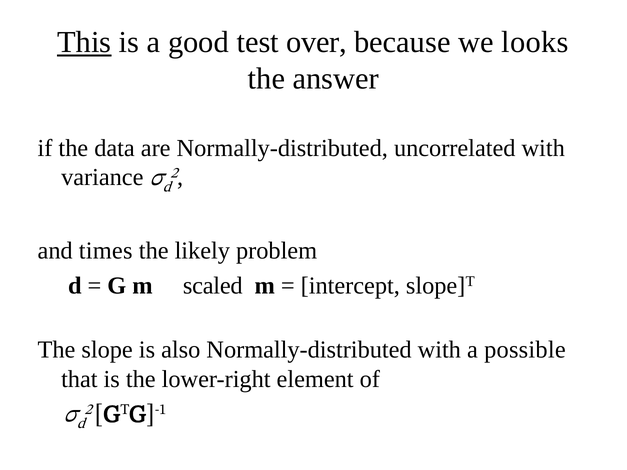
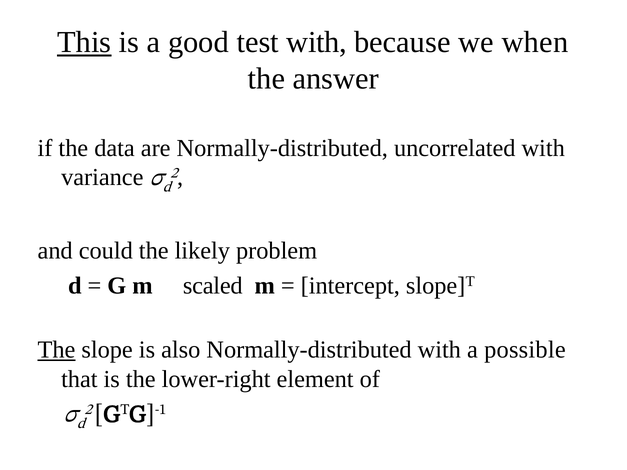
test over: over -> with
looks: looks -> when
times: times -> could
The at (57, 350) underline: none -> present
